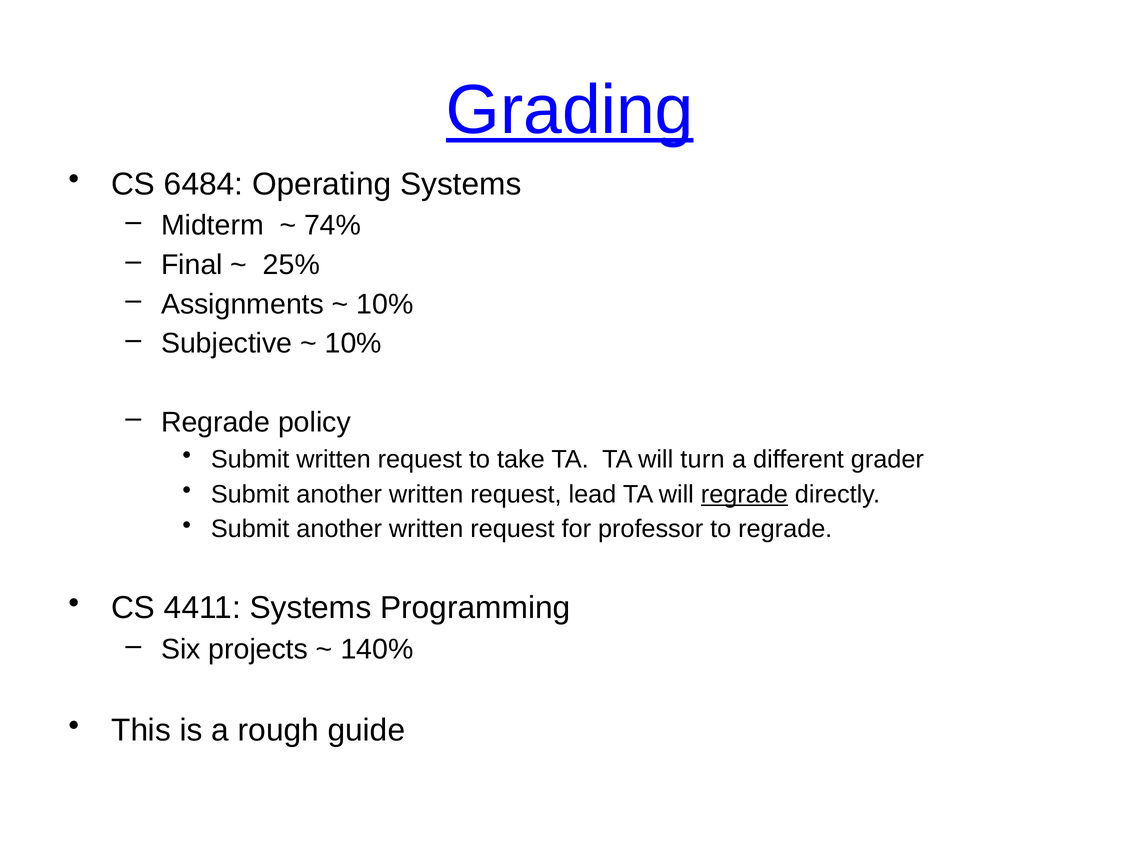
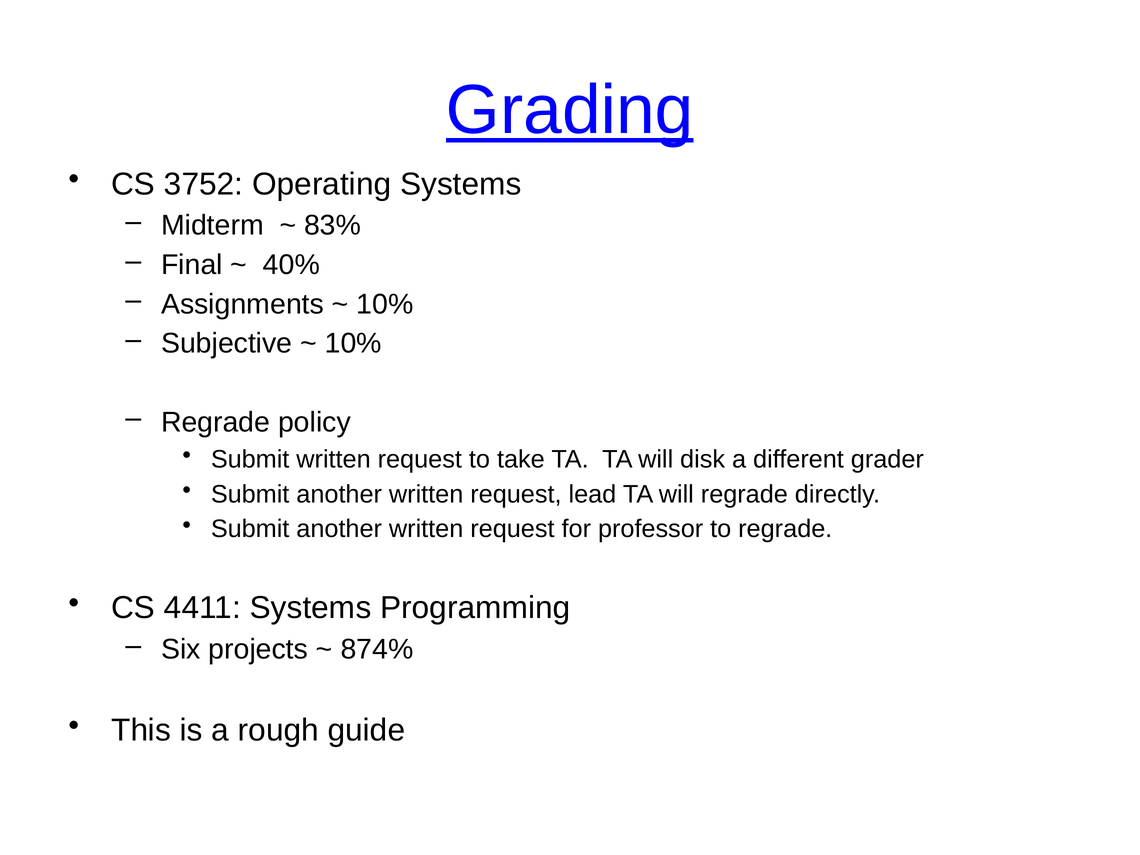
6484: 6484 -> 3752
74%: 74% -> 83%
25%: 25% -> 40%
turn: turn -> disk
regrade at (744, 494) underline: present -> none
140%: 140% -> 874%
